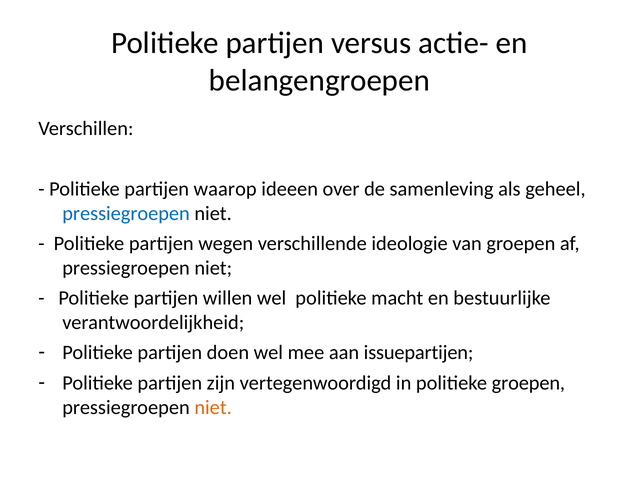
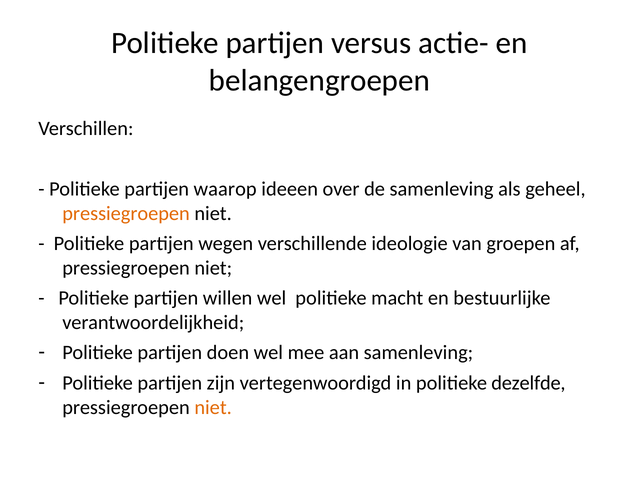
pressiegroepen at (126, 213) colour: blue -> orange
aan issuepartijen: issuepartijen -> samenleving
politieke groepen: groepen -> dezelfde
